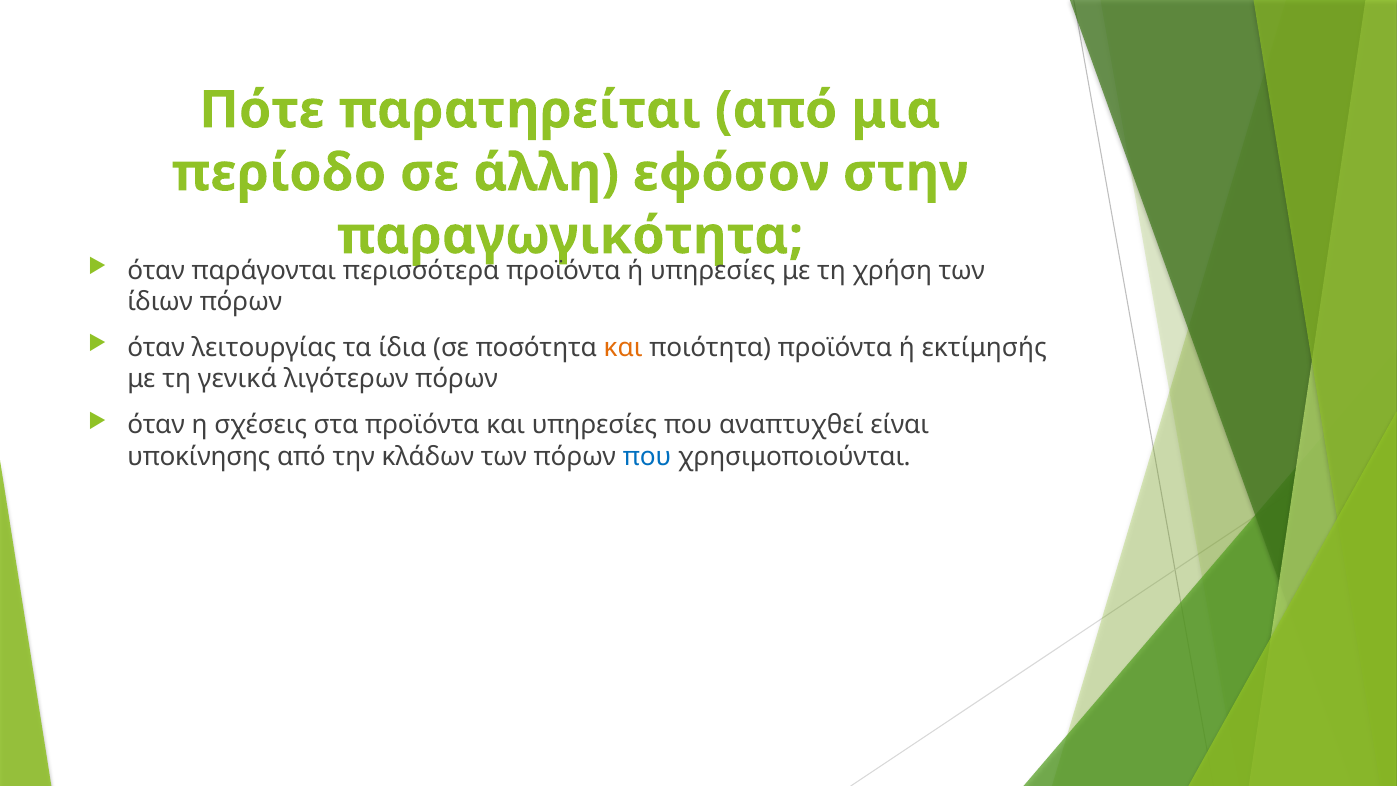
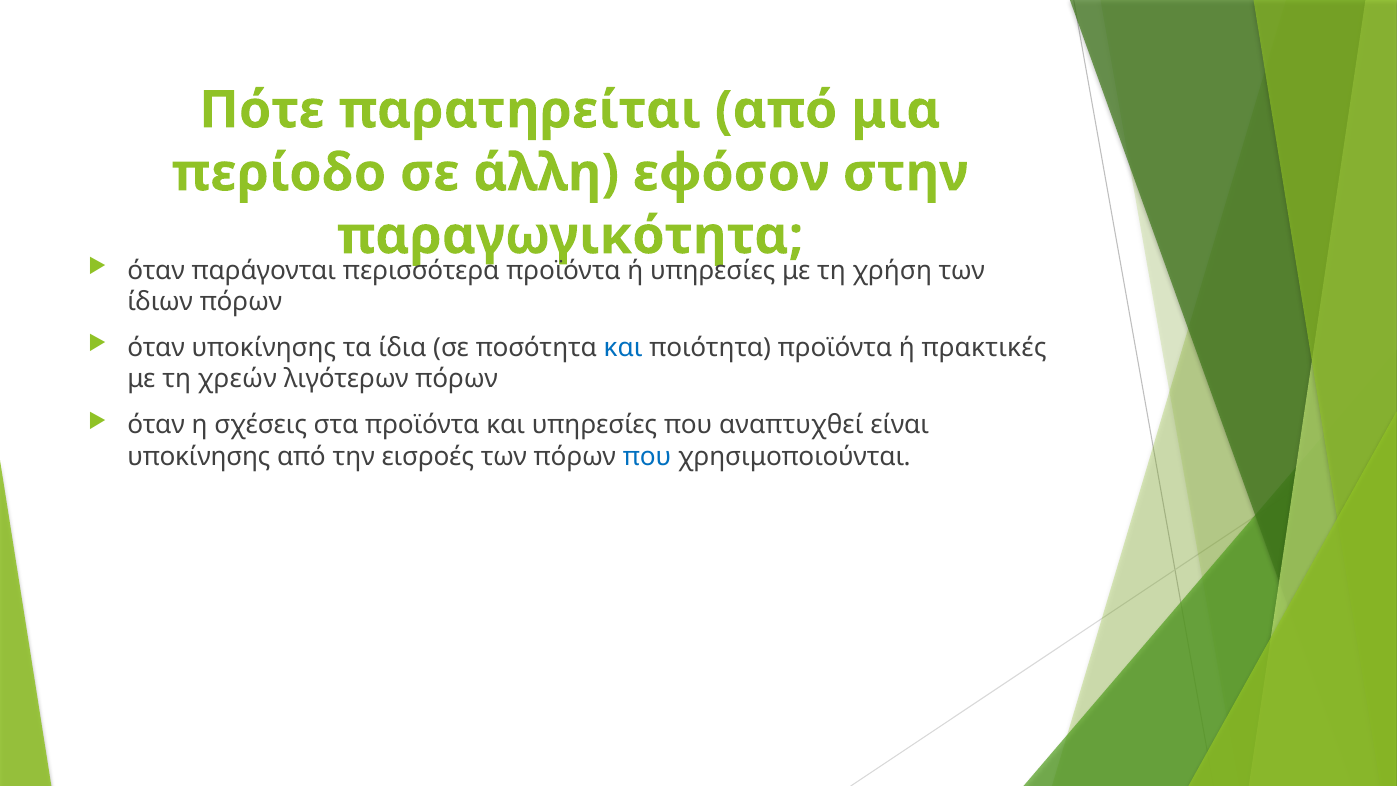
όταν λειτουργίας: λειτουργίας -> υποκίνησης
και at (623, 348) colour: orange -> blue
εκτίμησής: εκτίμησής -> πρακτικές
γενικά: γενικά -> χρεών
κλάδων: κλάδων -> εισροές
